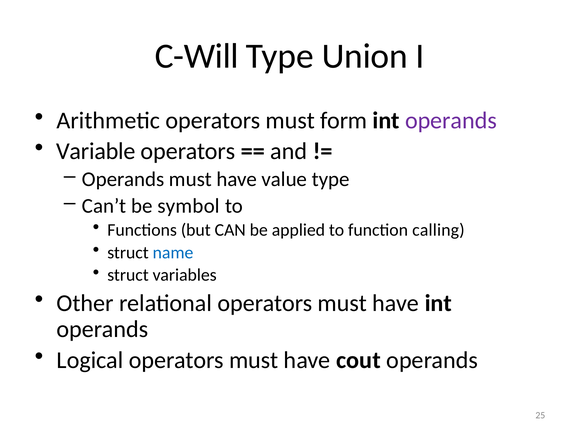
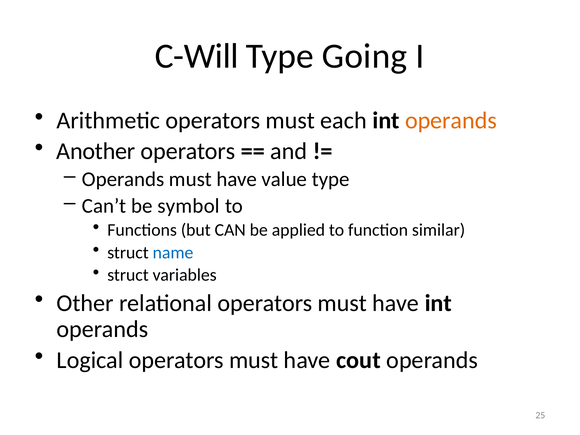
Union: Union -> Going
form: form -> each
operands at (451, 121) colour: purple -> orange
Variable: Variable -> Another
calling: calling -> similar
